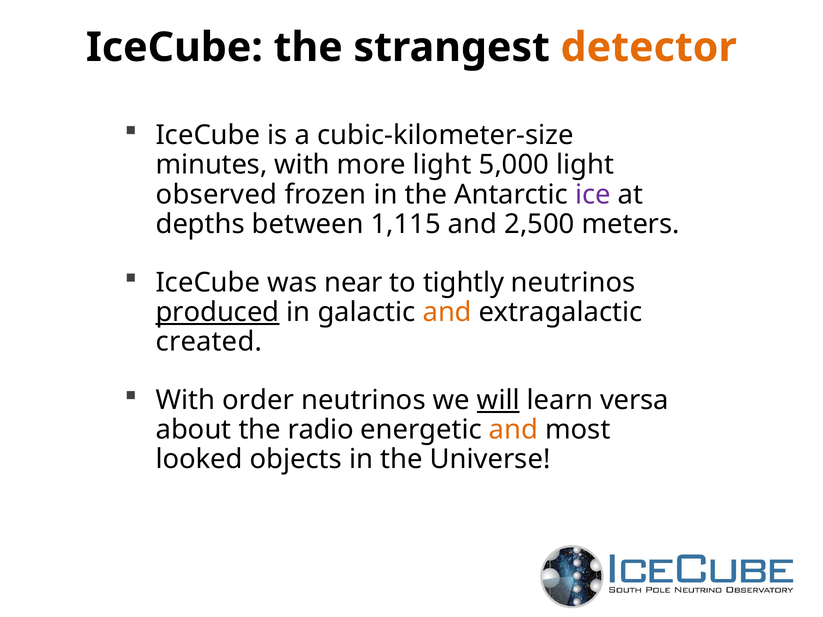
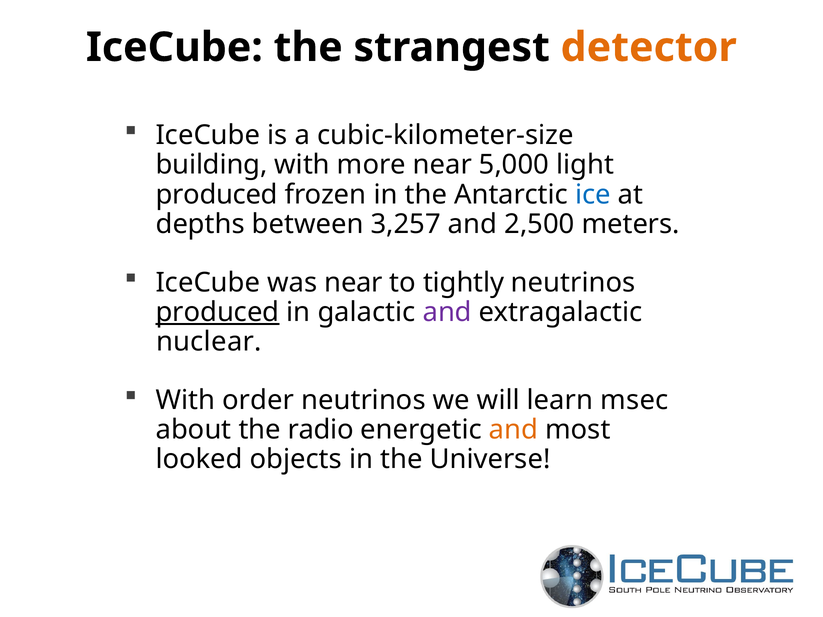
minutes: minutes -> building
more light: light -> near
observed at (216, 195): observed -> produced
ice colour: purple -> blue
1,115: 1,115 -> 3,257
and at (447, 312) colour: orange -> purple
created: created -> nuclear
will underline: present -> none
versa: versa -> msec
